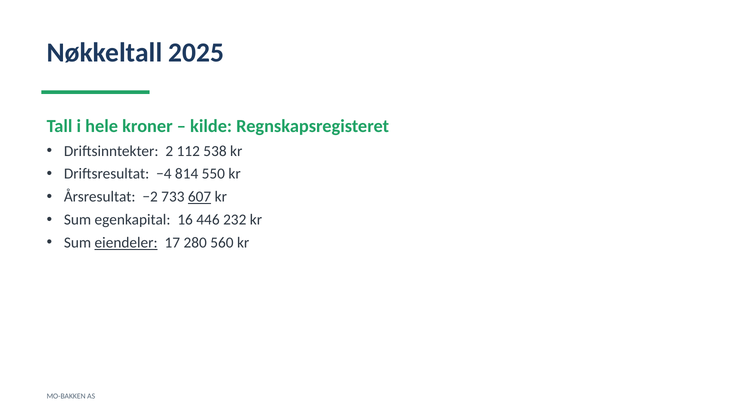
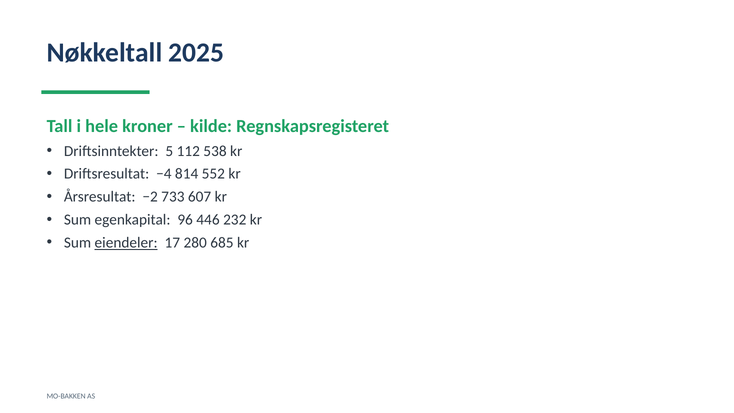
2: 2 -> 5
550: 550 -> 552
607 underline: present -> none
16: 16 -> 96
560: 560 -> 685
